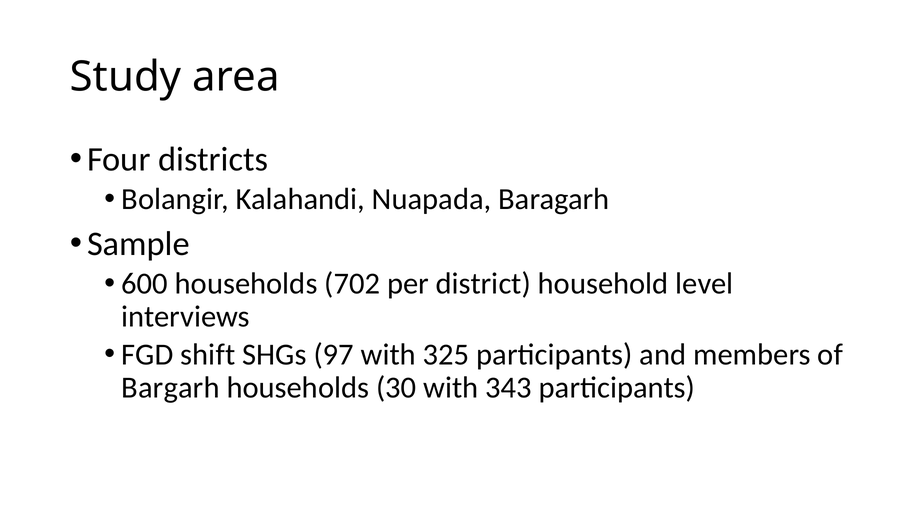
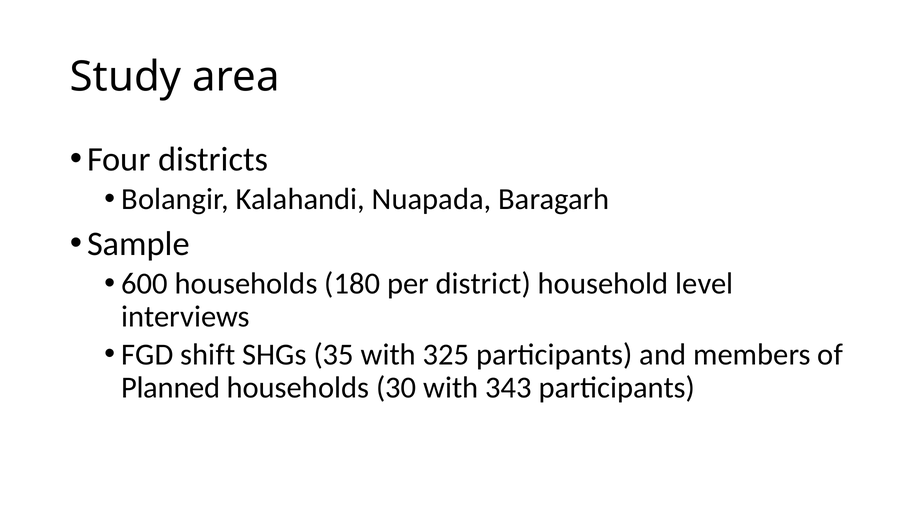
702: 702 -> 180
97: 97 -> 35
Bargarh: Bargarh -> Planned
